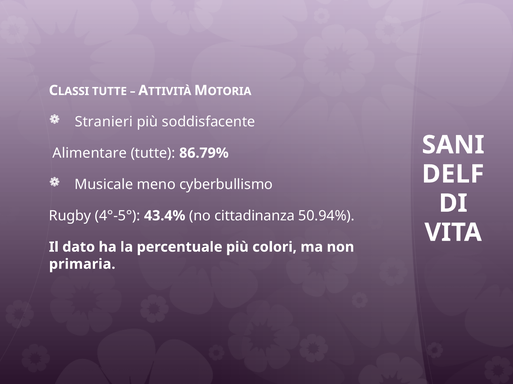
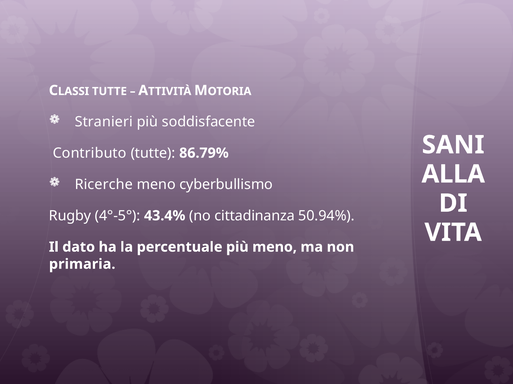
Alimentare: Alimentare -> Contributo
DELF: DELF -> ALLA
Musicale: Musicale -> Ricerche
più colori: colori -> meno
